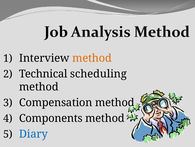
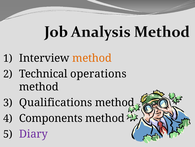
scheduling: scheduling -> operations
Compensation: Compensation -> Qualifications
Diary colour: blue -> purple
